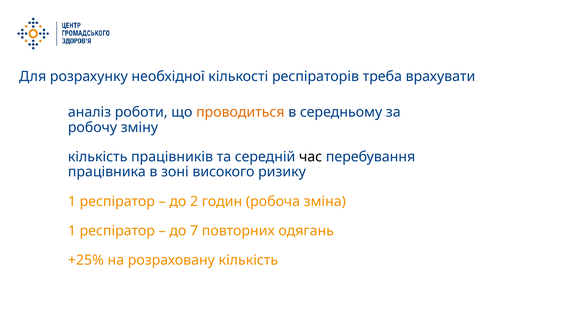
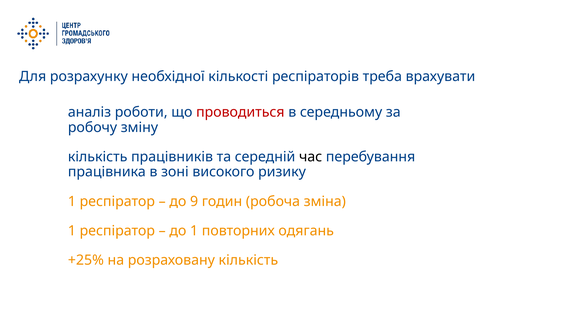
проводиться colour: orange -> red
2: 2 -> 9
до 7: 7 -> 1
